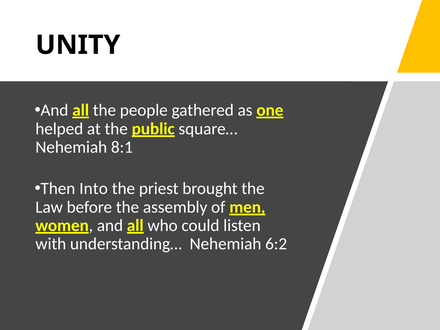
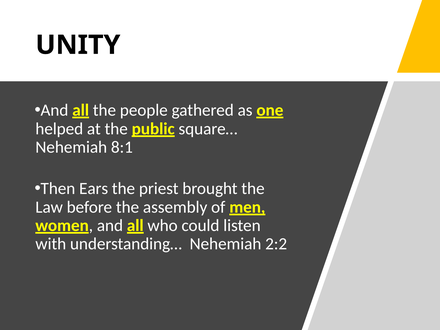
Into: Into -> Ears
6:2: 6:2 -> 2:2
